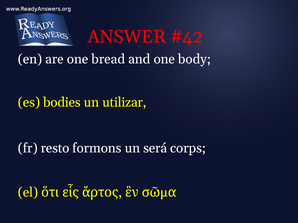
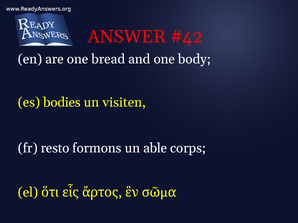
utilizar: utilizar -> visiten
será: será -> able
